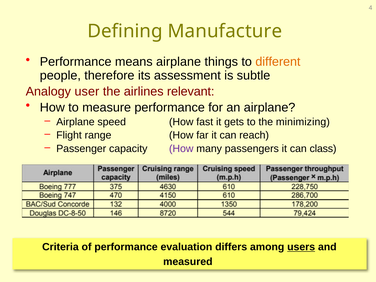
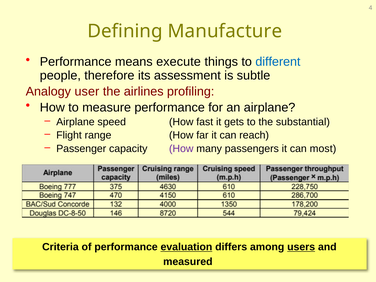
means airplane: airplane -> execute
different colour: orange -> blue
relevant: relevant -> profiling
minimizing: minimizing -> substantial
class: class -> most
evaluation underline: none -> present
